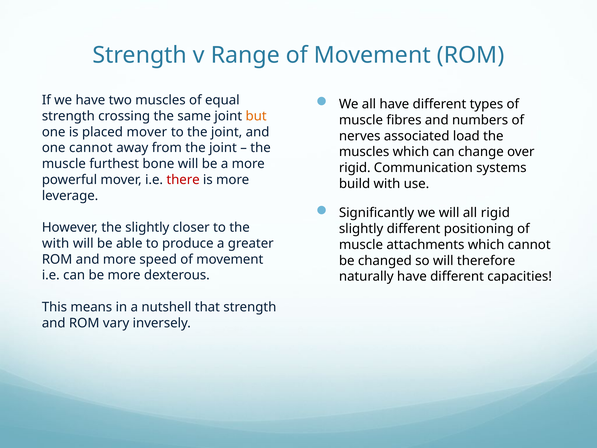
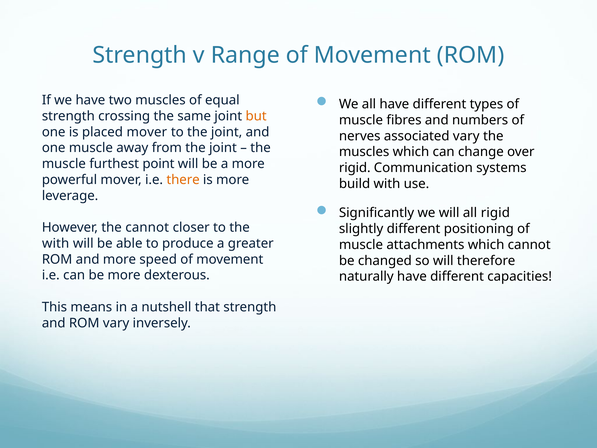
associated load: load -> vary
one cannot: cannot -> muscle
bone: bone -> point
there colour: red -> orange
the slightly: slightly -> cannot
